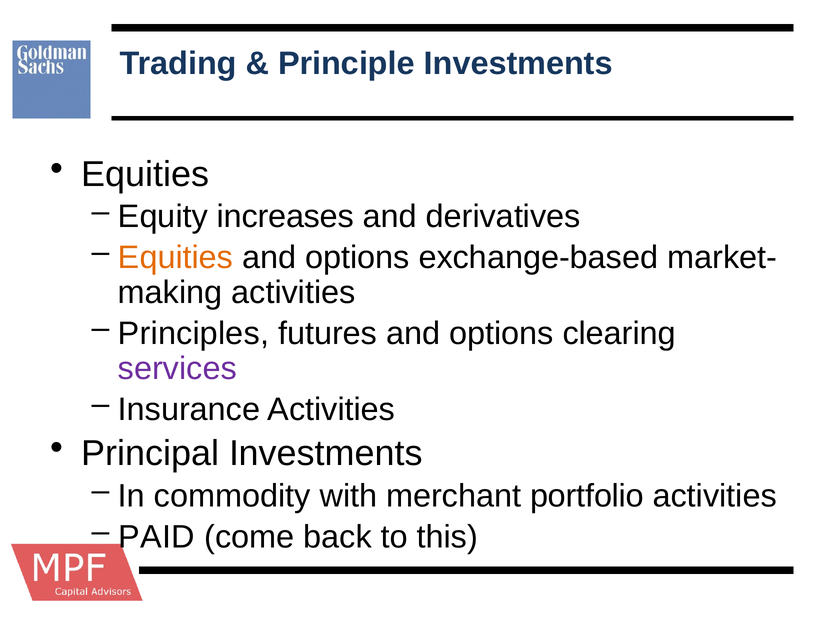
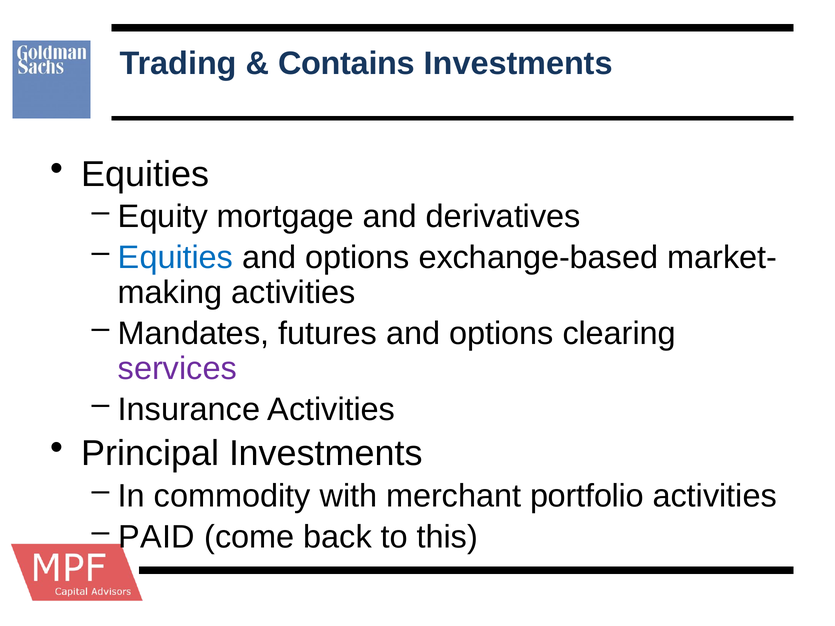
Principle: Principle -> Contains
increases: increases -> mortgage
Equities at (176, 258) colour: orange -> blue
Principles: Principles -> Mandates
